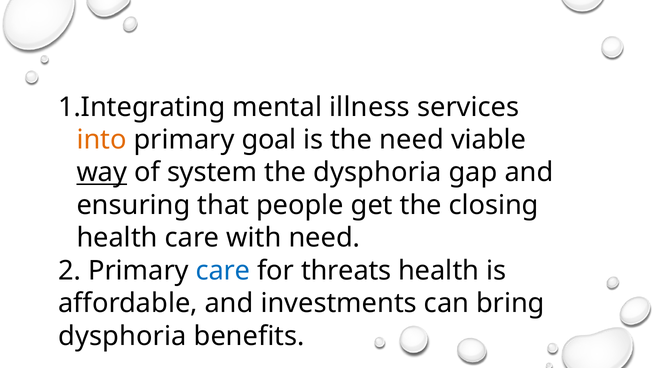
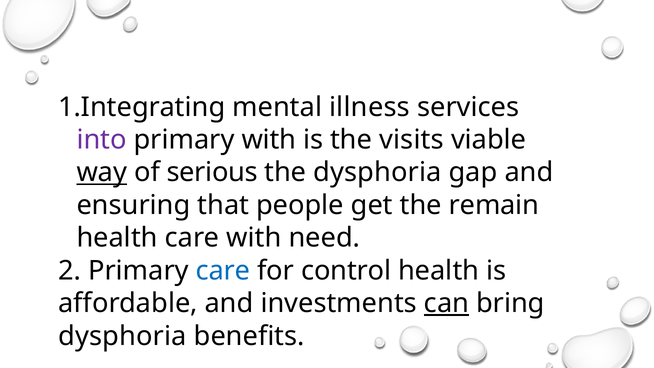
into colour: orange -> purple
primary goal: goal -> with
the need: need -> visits
system: system -> serious
closing: closing -> remain
threats: threats -> control
can underline: none -> present
